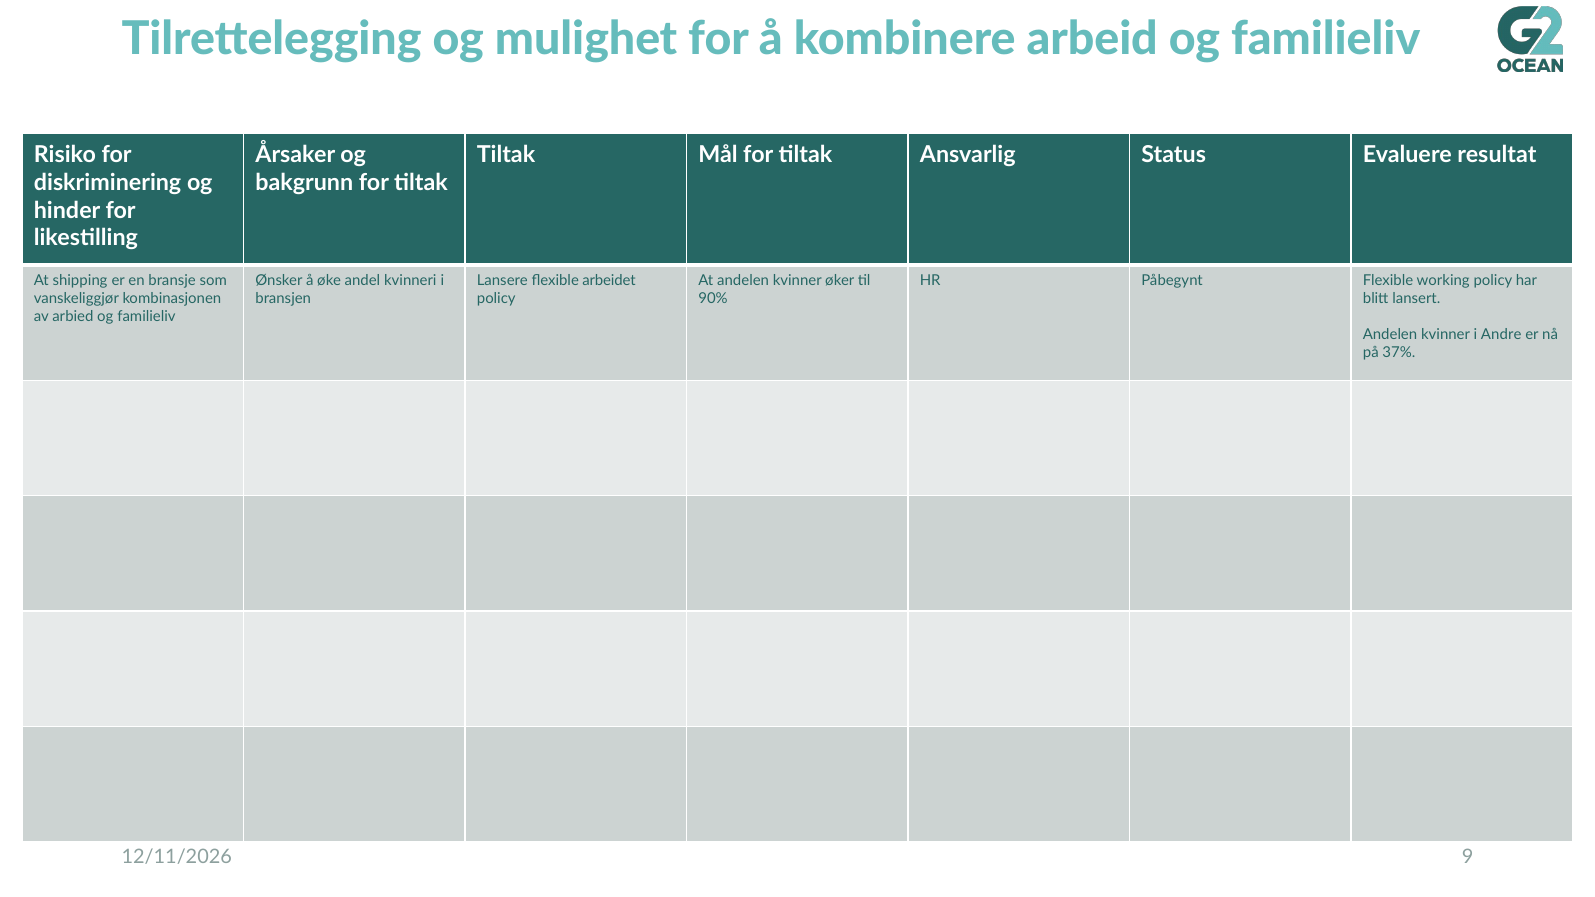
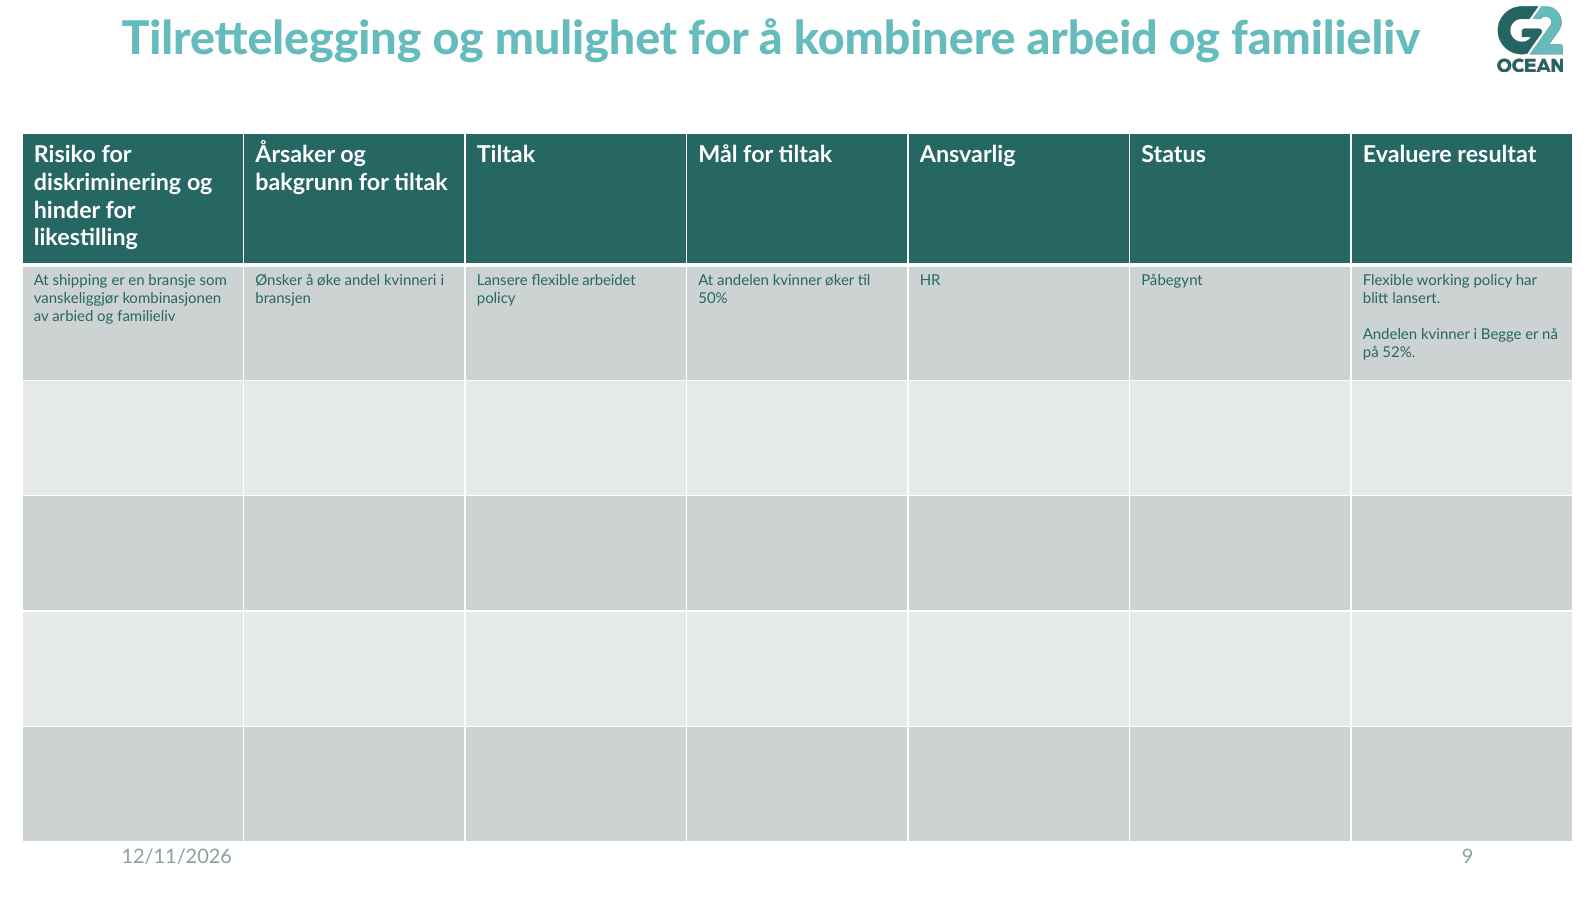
90%: 90% -> 50%
Andre: Andre -> Begge
37%: 37% -> 52%
